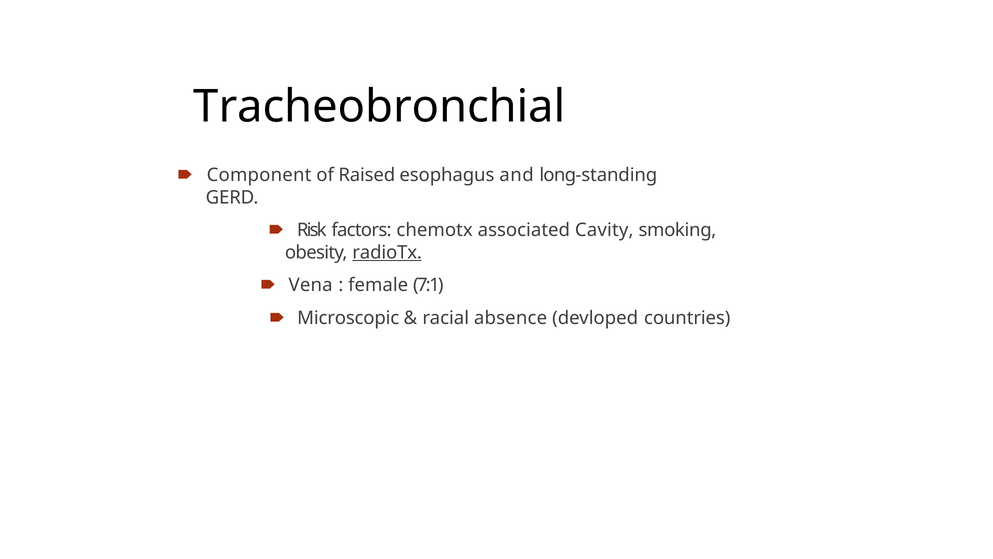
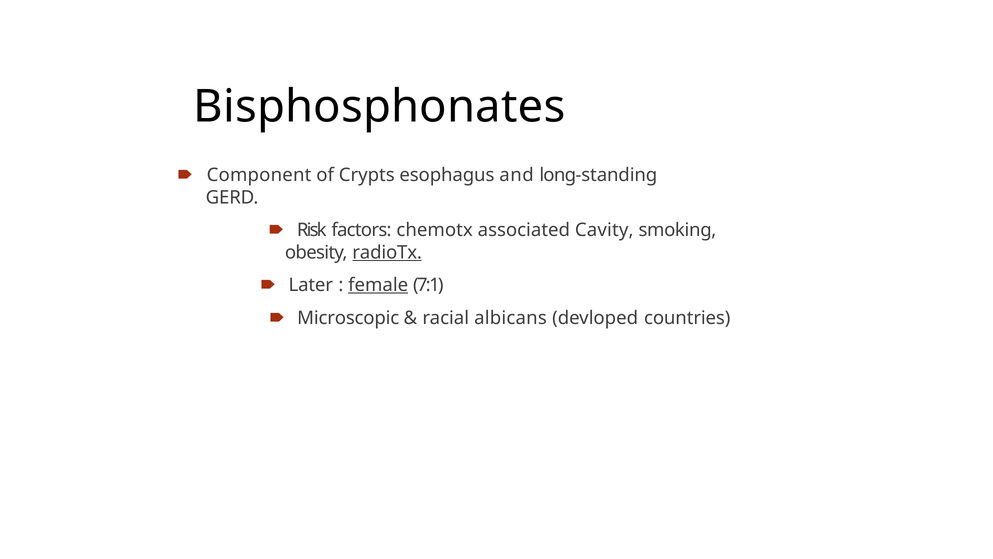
Tracheobronchial: Tracheobronchial -> Bisphosphonates
Raised: Raised -> Crypts
Vena: Vena -> Later
female underline: none -> present
absence: absence -> albicans
